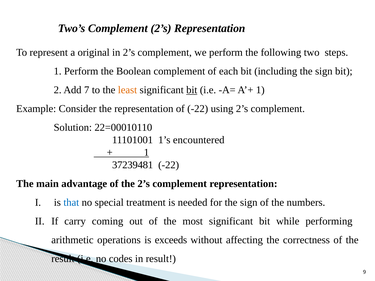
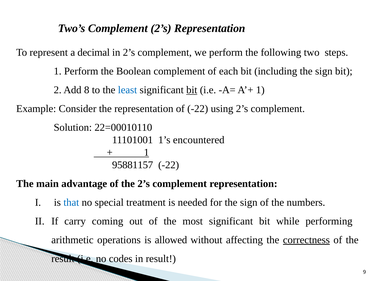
original: original -> decimal
7: 7 -> 8
least colour: orange -> blue
37239481: 37239481 -> 95881157
exceeds: exceeds -> allowed
correctness underline: none -> present
